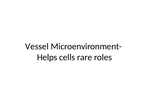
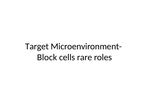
Vessel: Vessel -> Target
Helps: Helps -> Block
